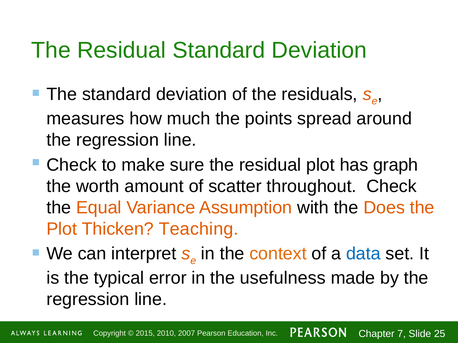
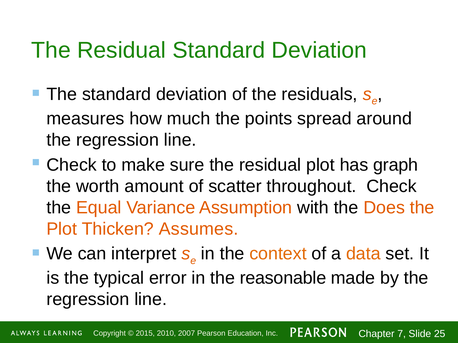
Teaching: Teaching -> Assumes
data colour: blue -> orange
usefulness: usefulness -> reasonable
